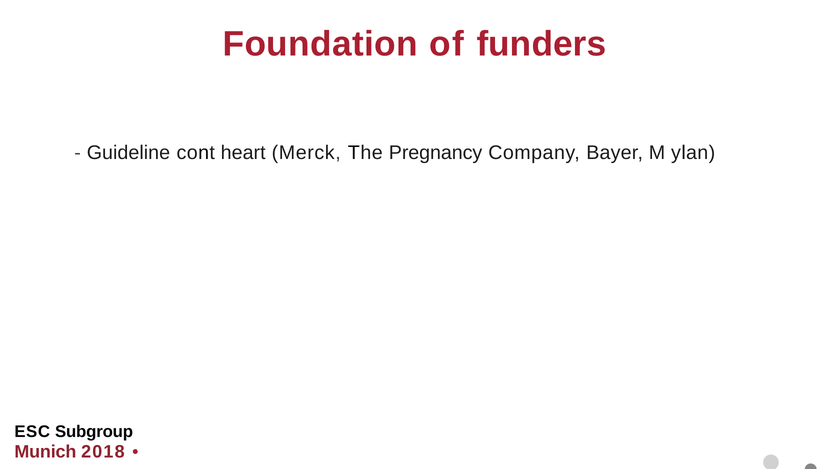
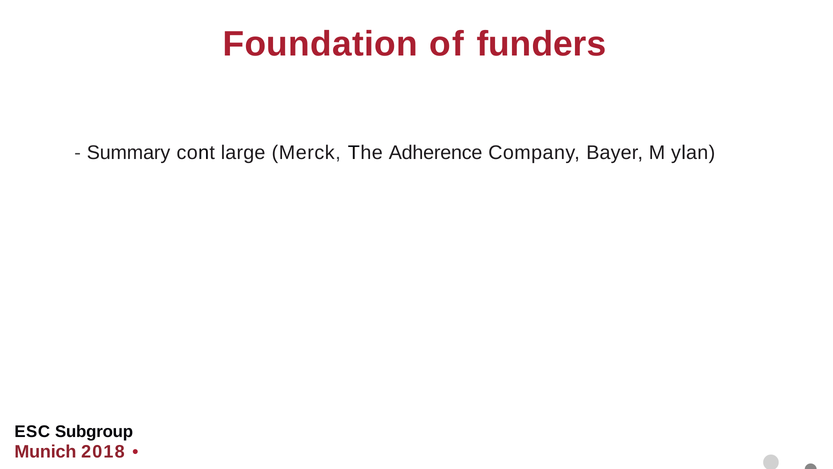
Guideline: Guideline -> Summary
heart: heart -> large
Pregnancy: Pregnancy -> Adherence
